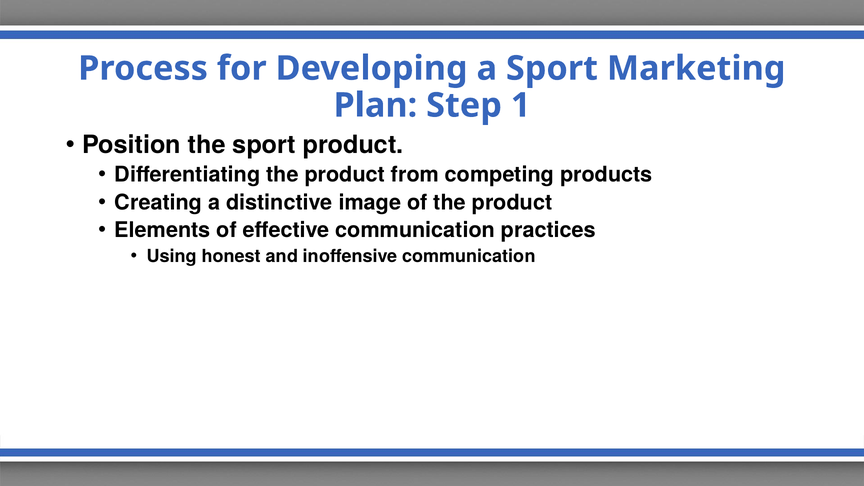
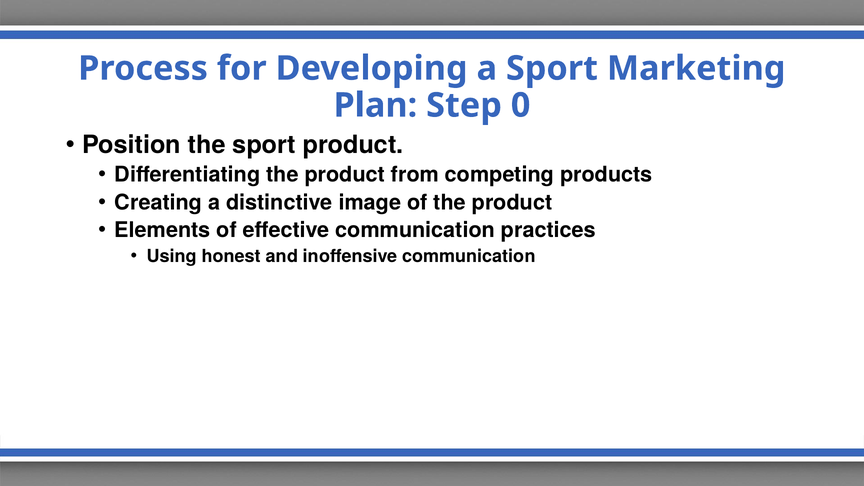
1: 1 -> 0
